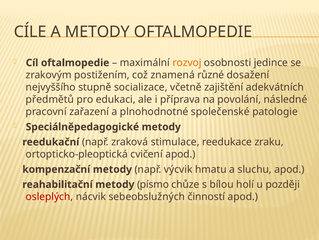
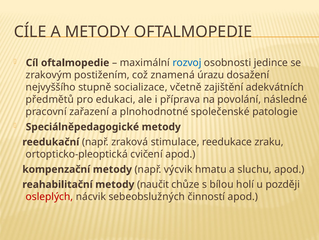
rozvoj colour: orange -> blue
různé: různé -> úrazu
písmo: písmo -> naučit
